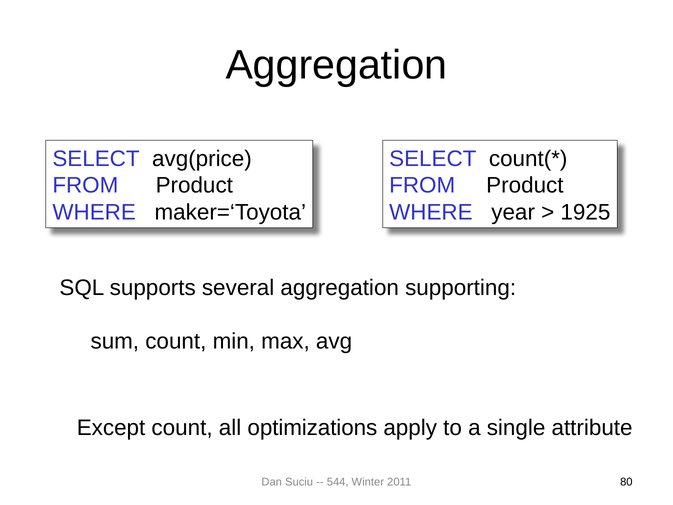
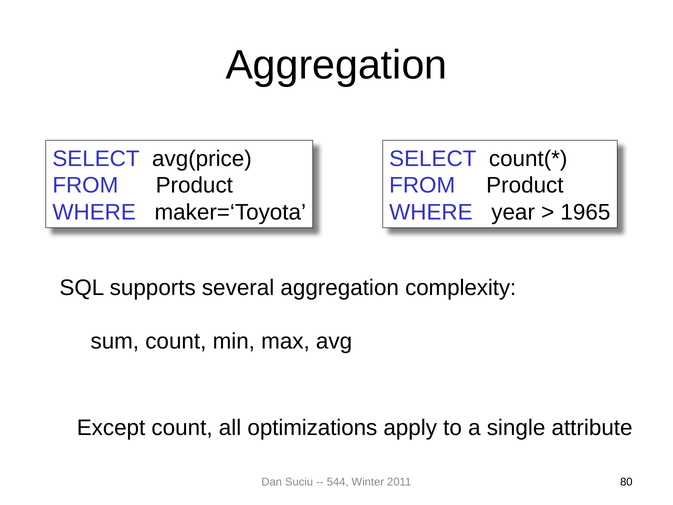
1925: 1925 -> 1965
supporting: supporting -> complexity
